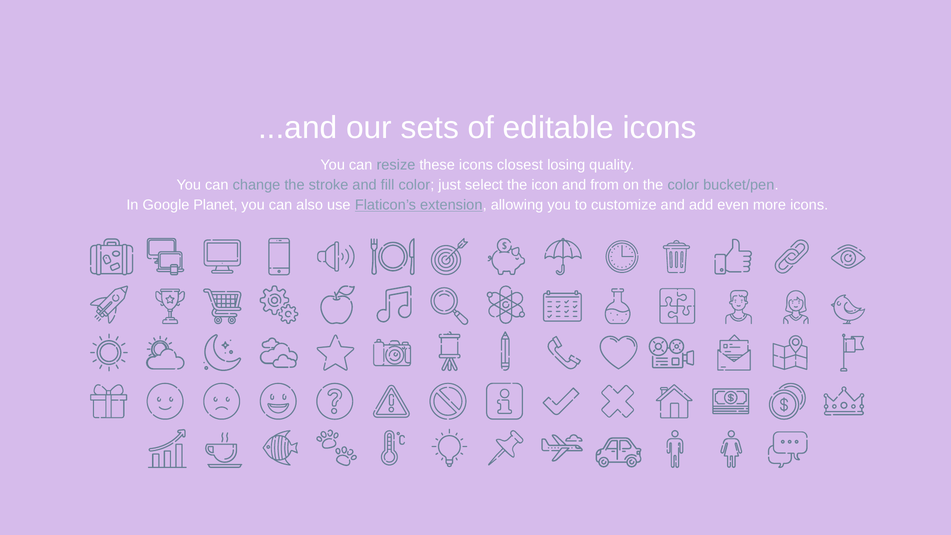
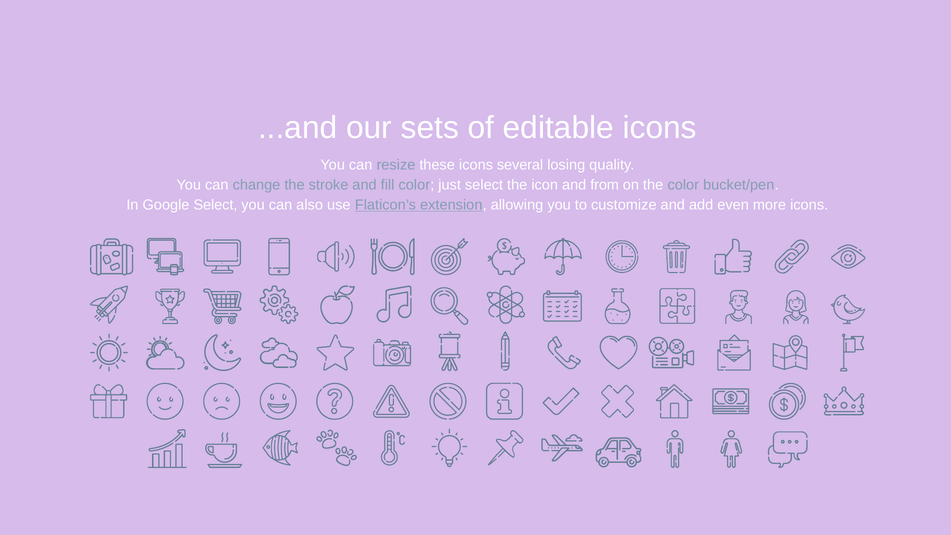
closest: closest -> several
Google Planet: Planet -> Select
